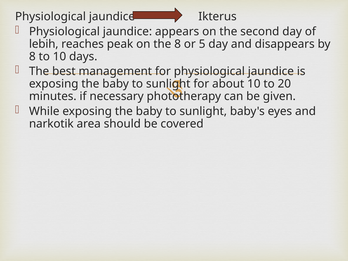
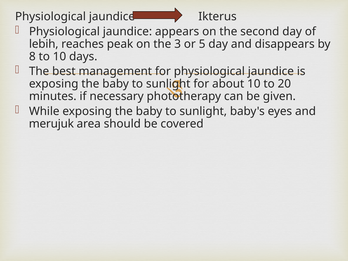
the 8: 8 -> 3
narkotik: narkotik -> merujuk
